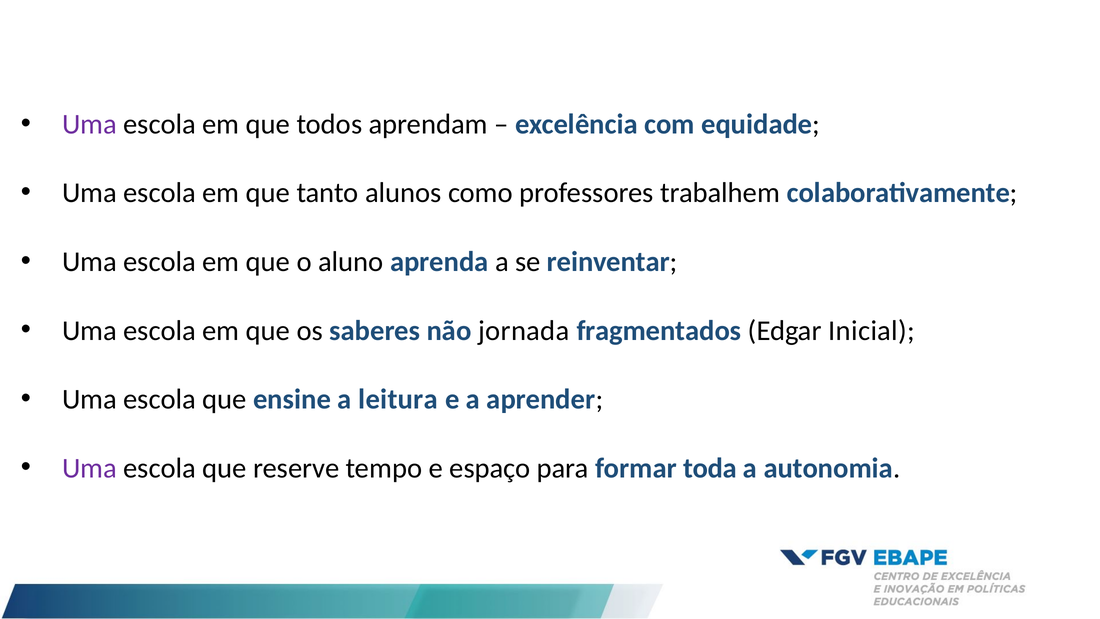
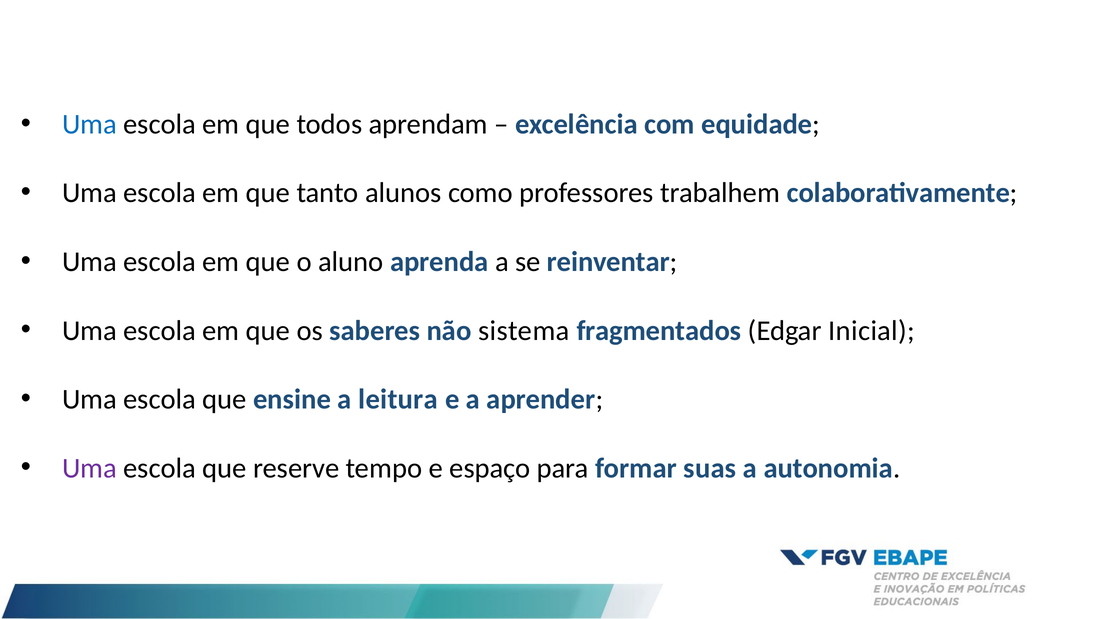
Uma at (89, 124) colour: purple -> blue
jornada: jornada -> sistema
toda: toda -> suas
